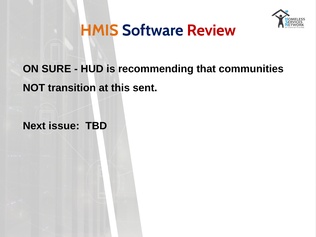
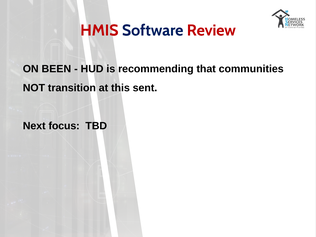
HMIS colour: orange -> red
SURE: SURE -> BEEN
issue: issue -> focus
